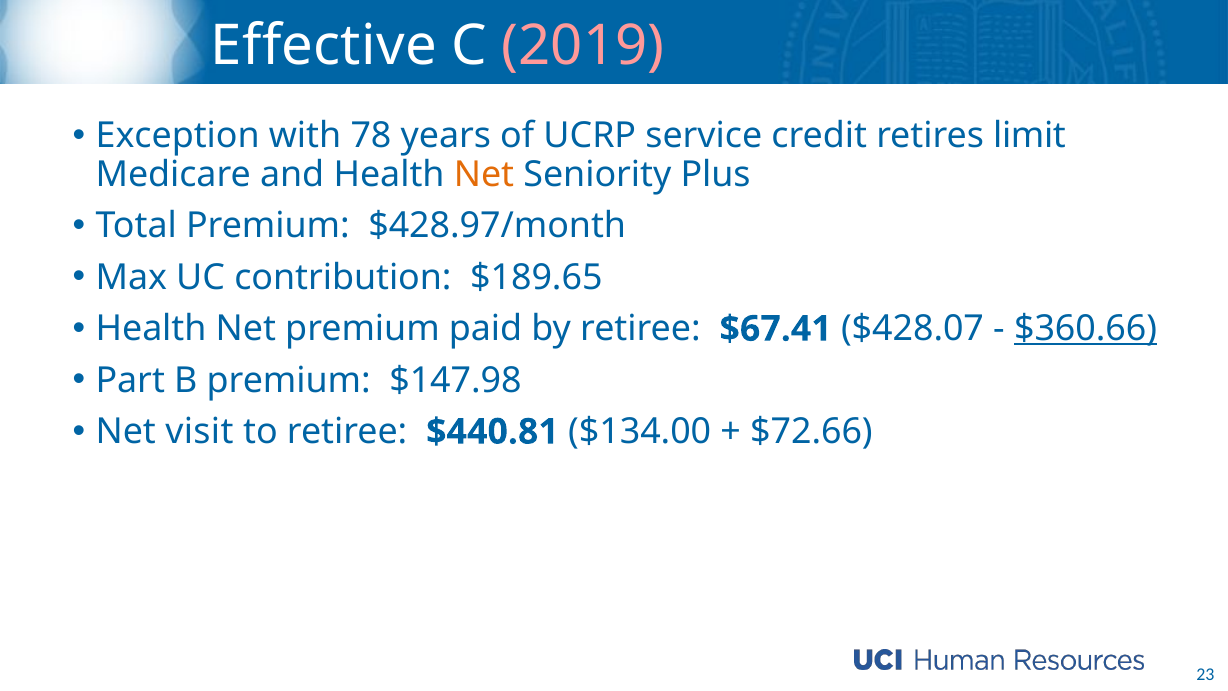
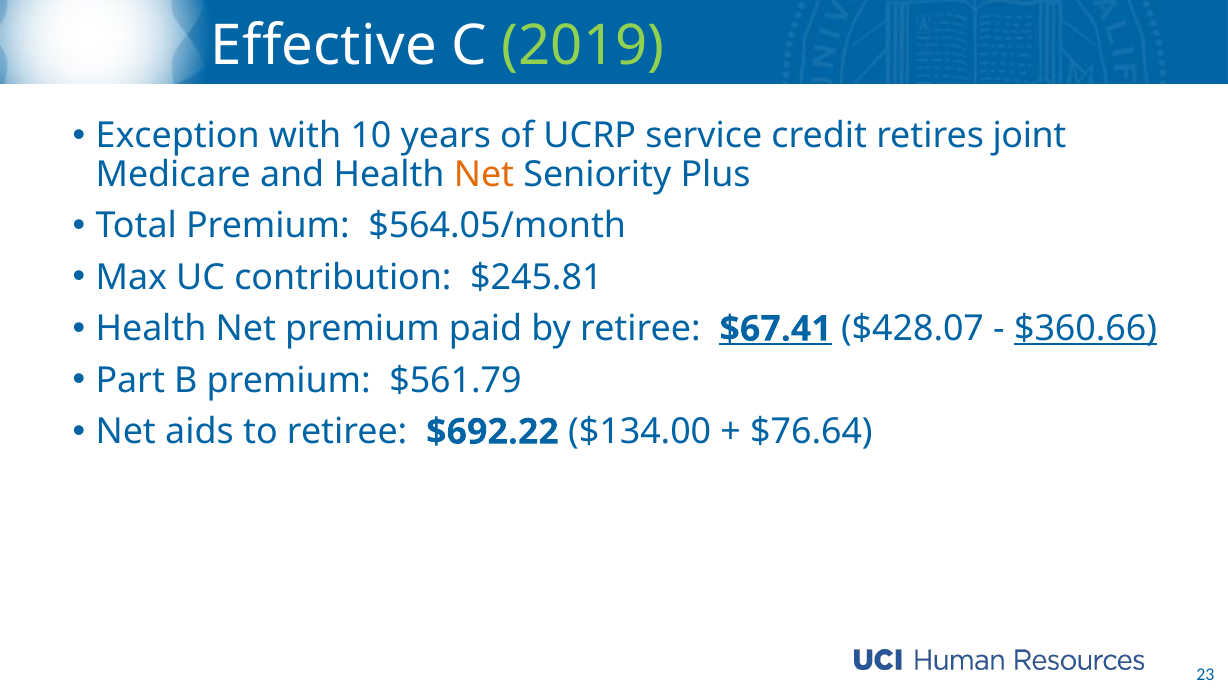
2019 colour: pink -> light green
78: 78 -> 10
limit: limit -> joint
$428.97/month: $428.97/month -> $564.05/month
$189.65: $189.65 -> $245.81
$67.41 underline: none -> present
$147.98: $147.98 -> $561.79
visit: visit -> aids
$440.81: $440.81 -> $692.22
$72.66: $72.66 -> $76.64
